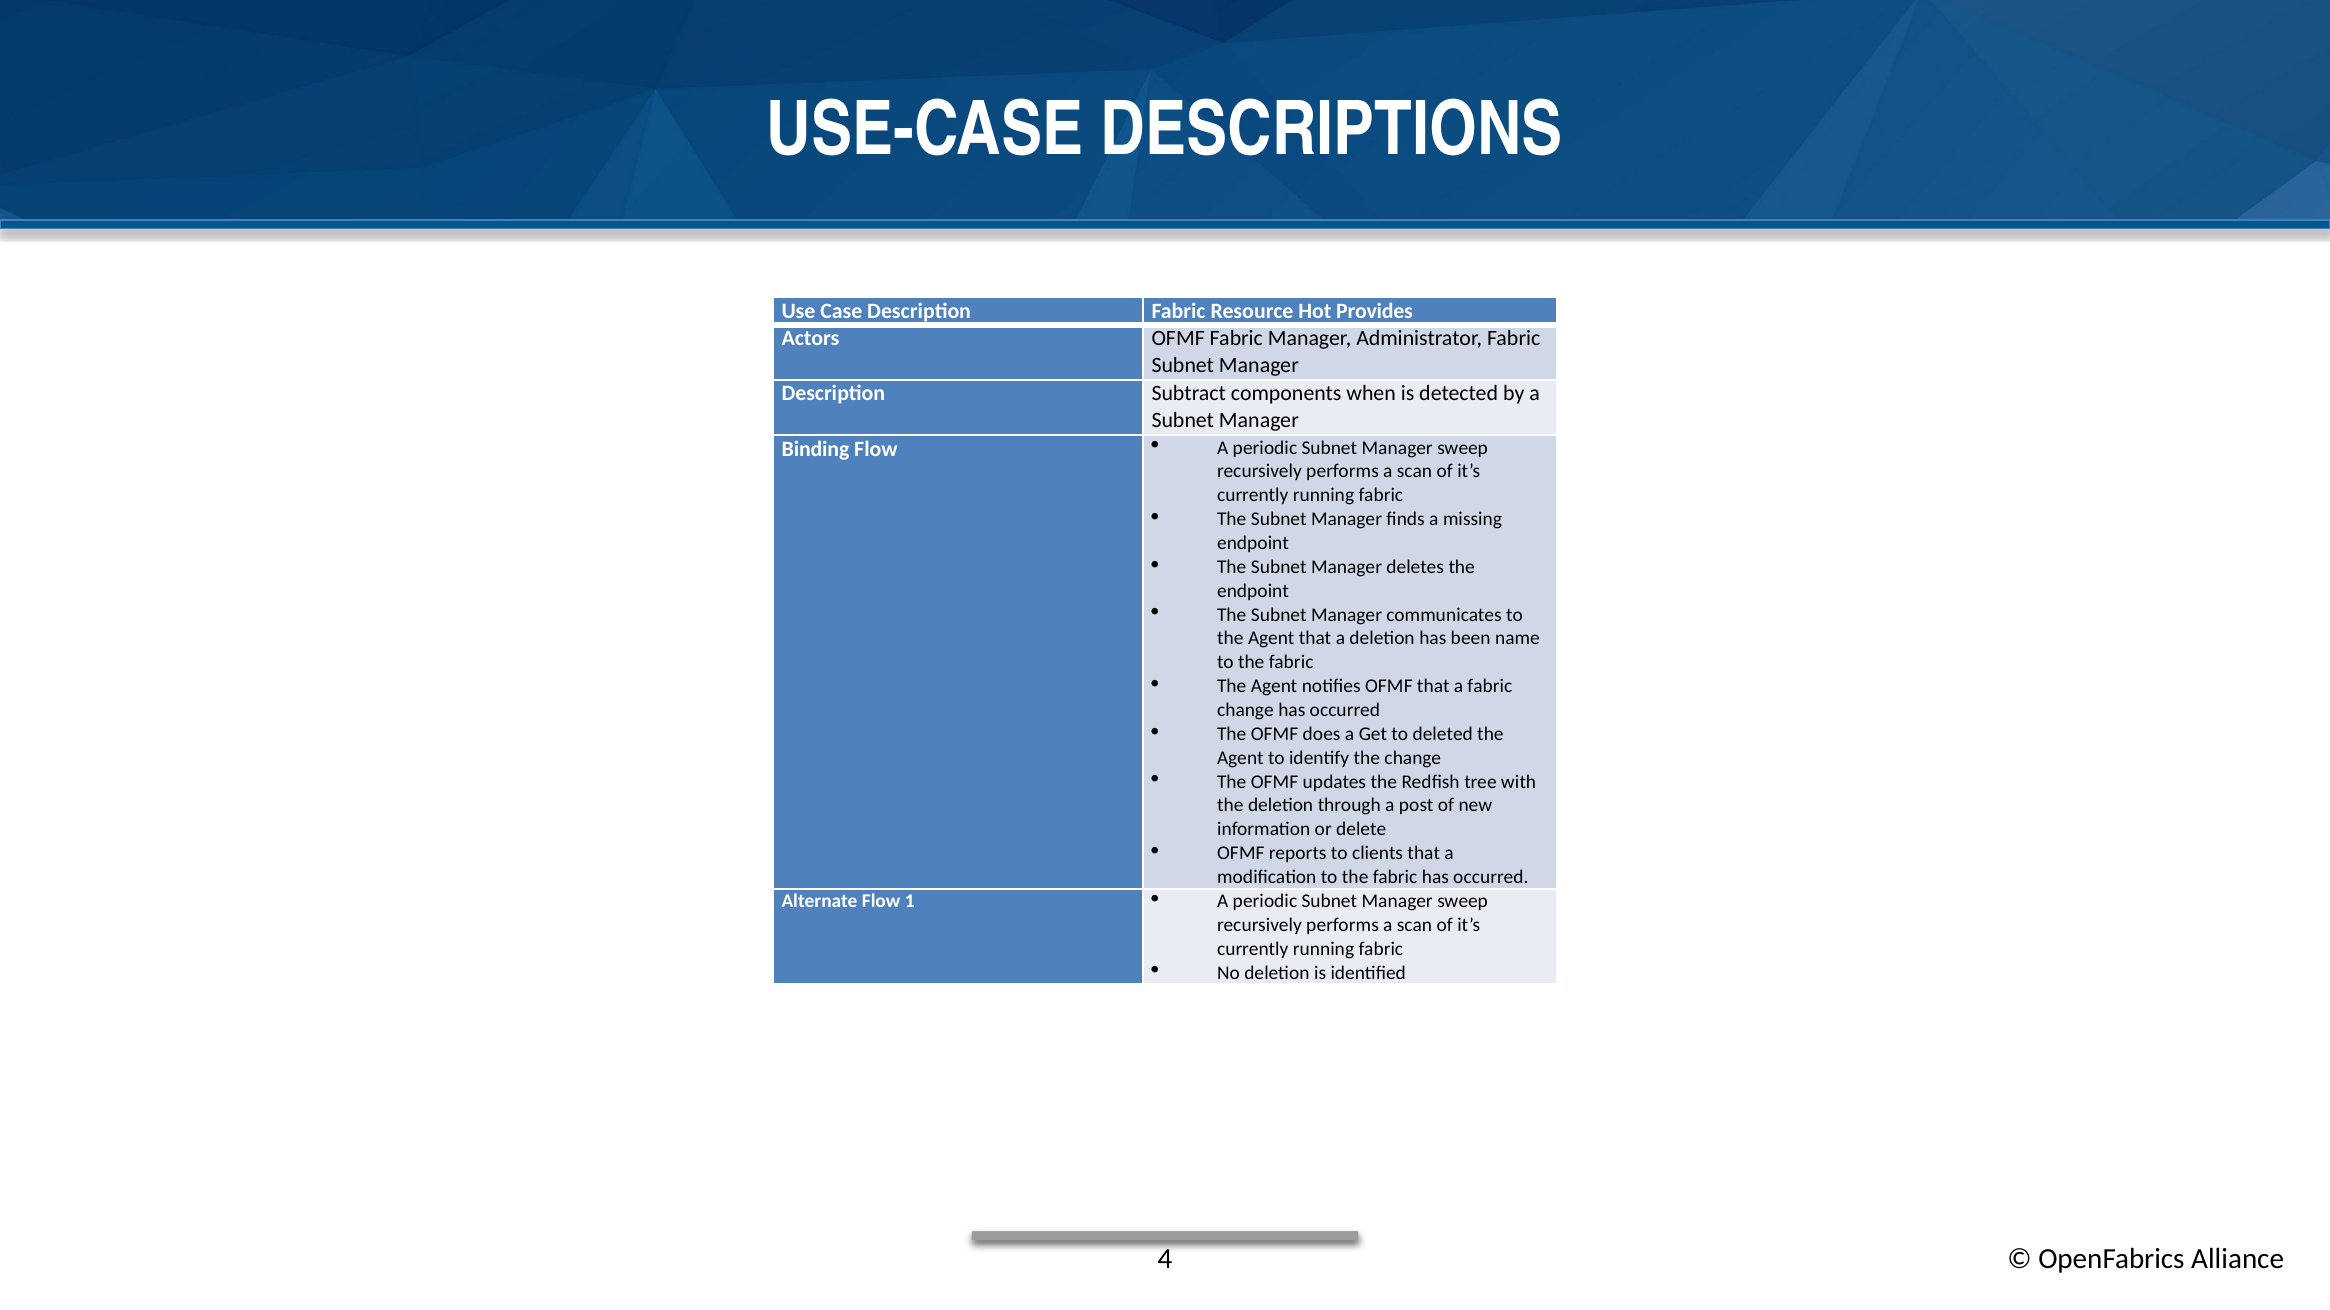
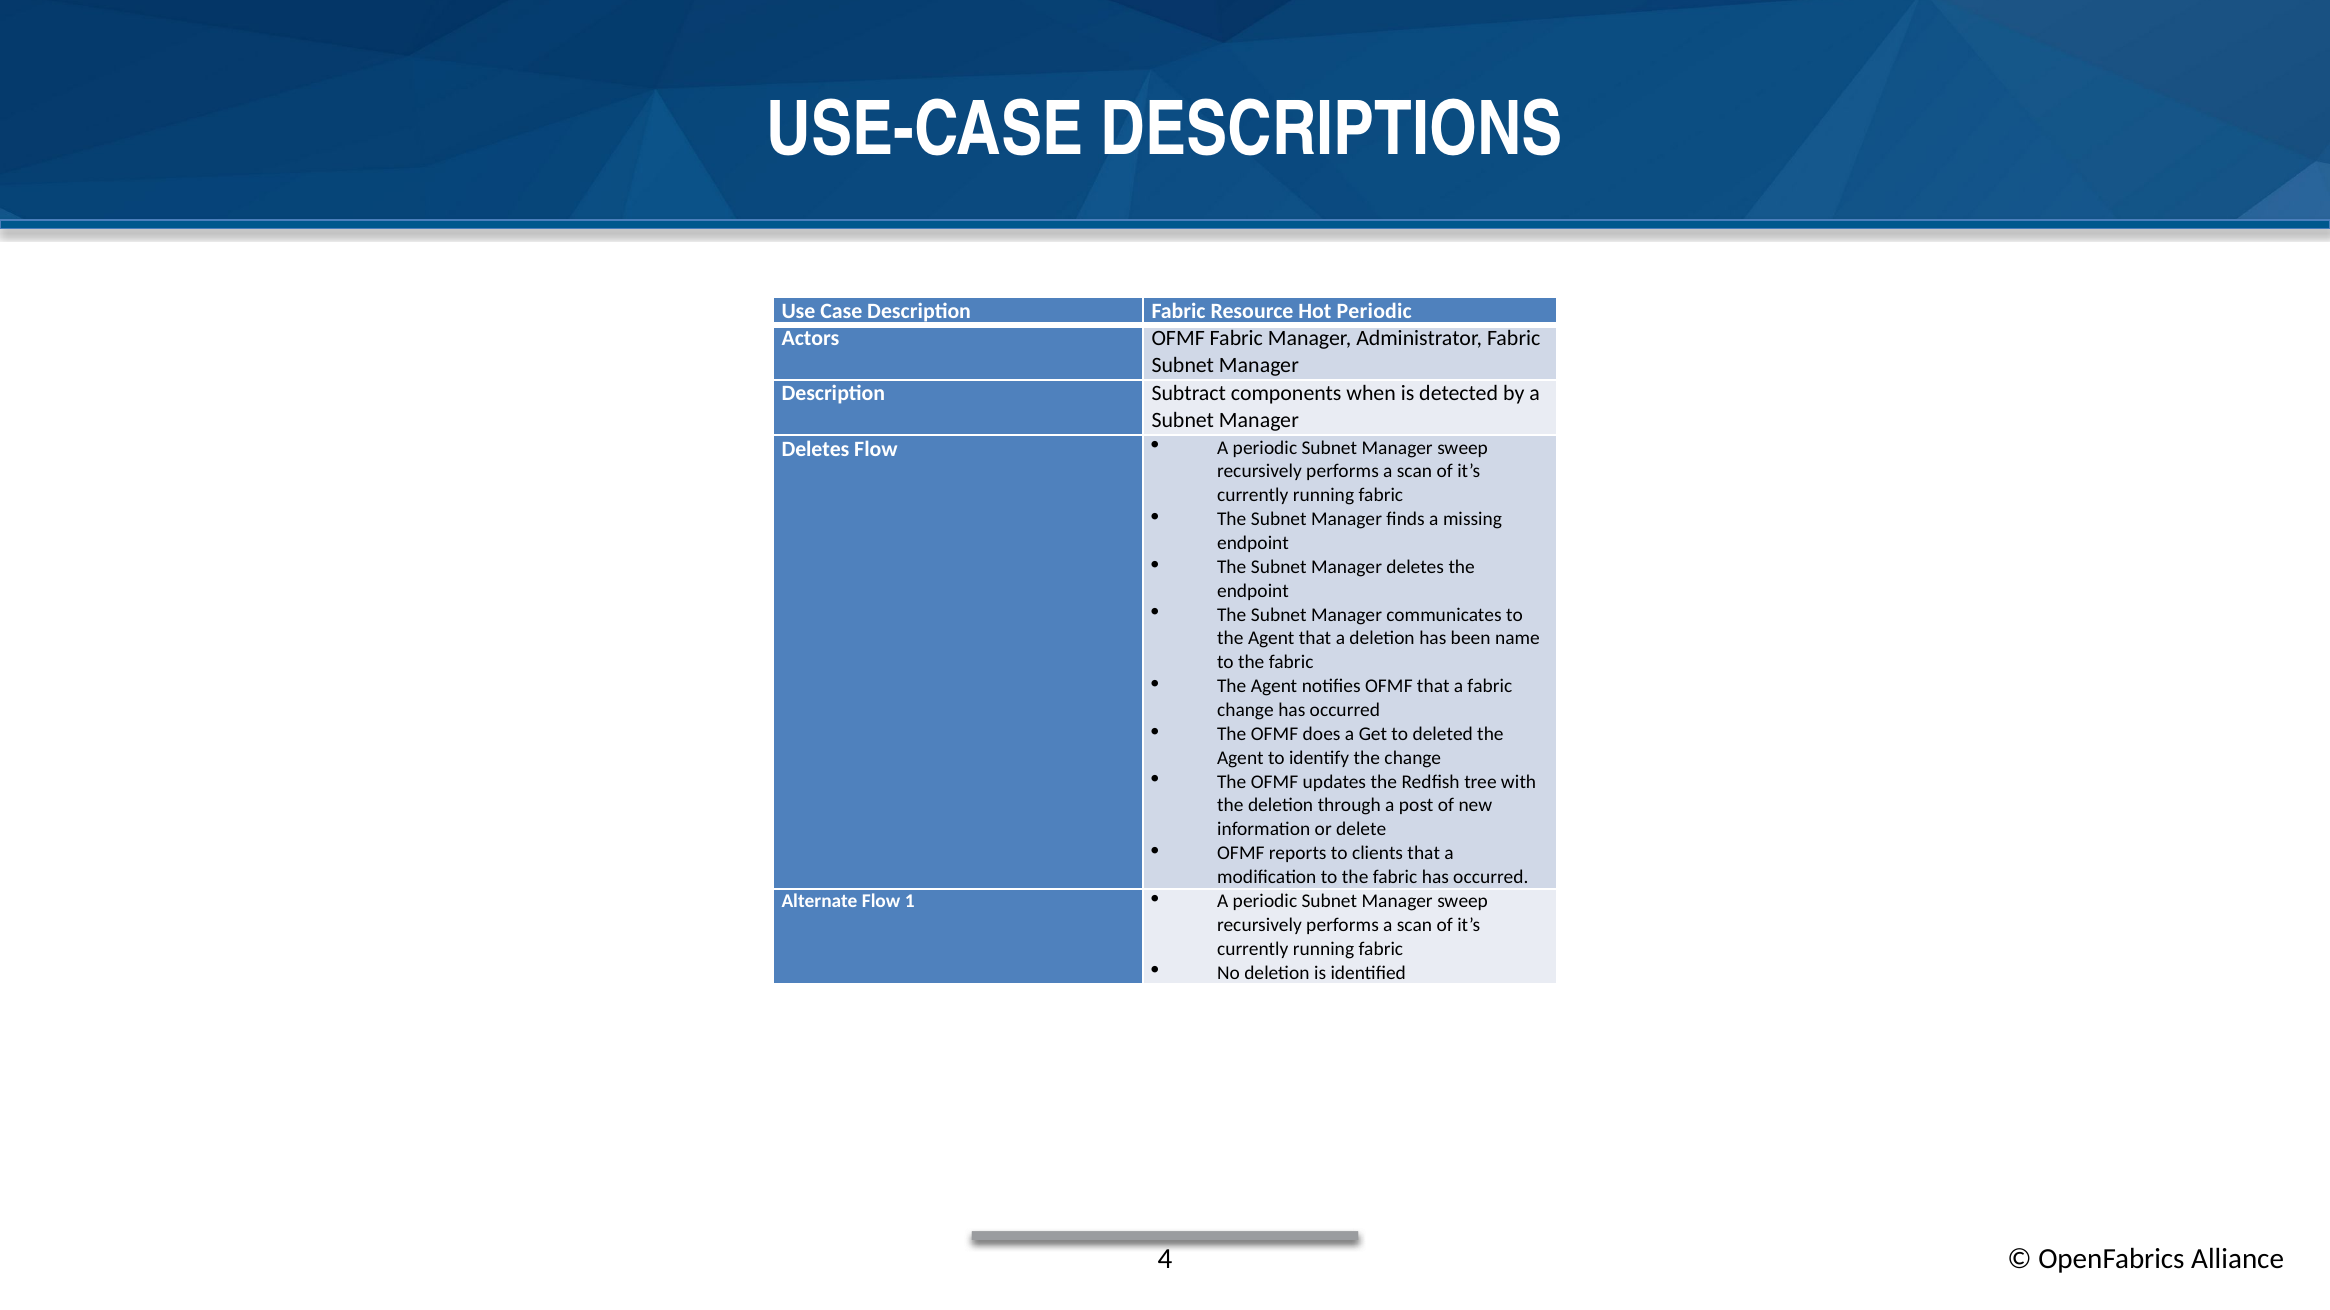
Hot Provides: Provides -> Periodic
Binding at (816, 449): Binding -> Deletes
